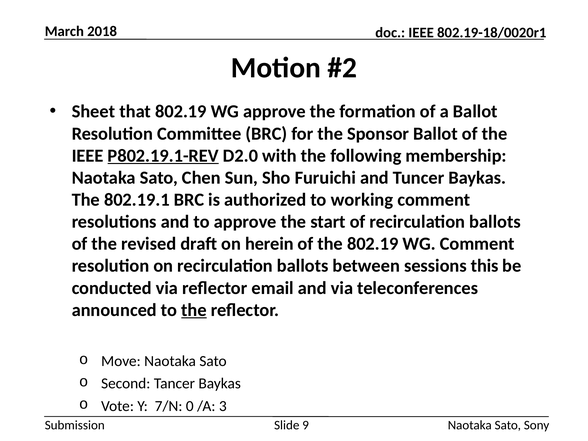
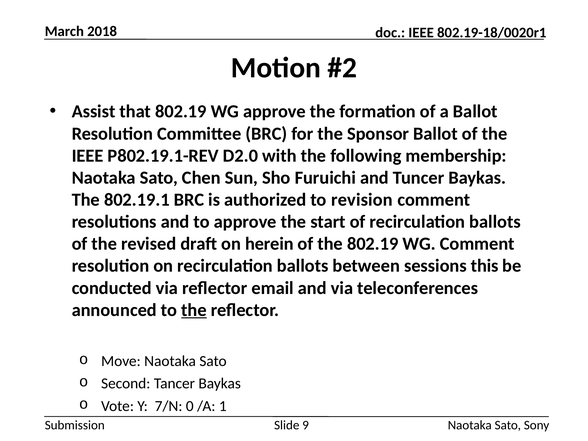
Sheet: Sheet -> Assist
P802.19.1-REV underline: present -> none
working: working -> revision
3: 3 -> 1
